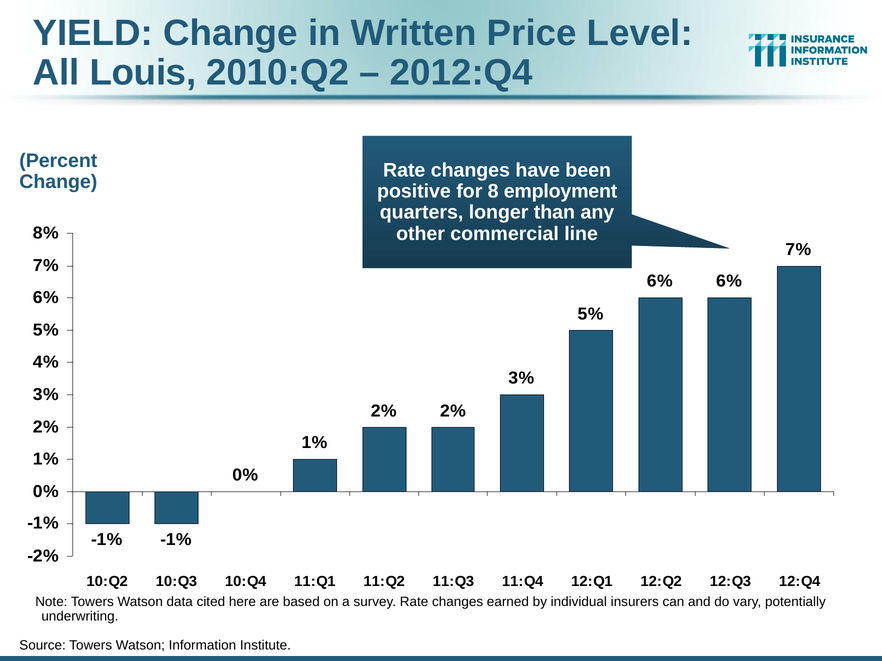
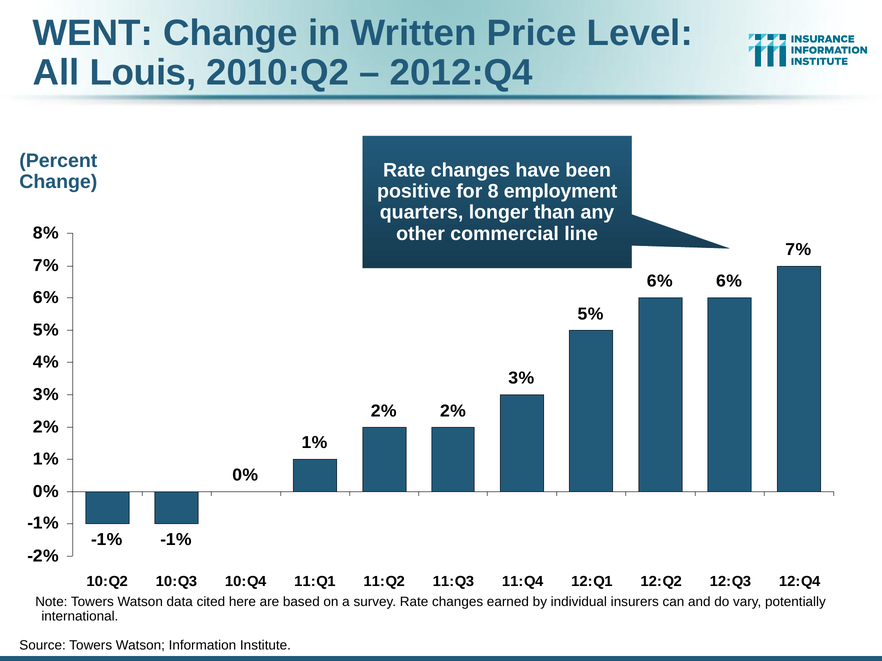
YIELD: YIELD -> WENT
underwriting: underwriting -> international
